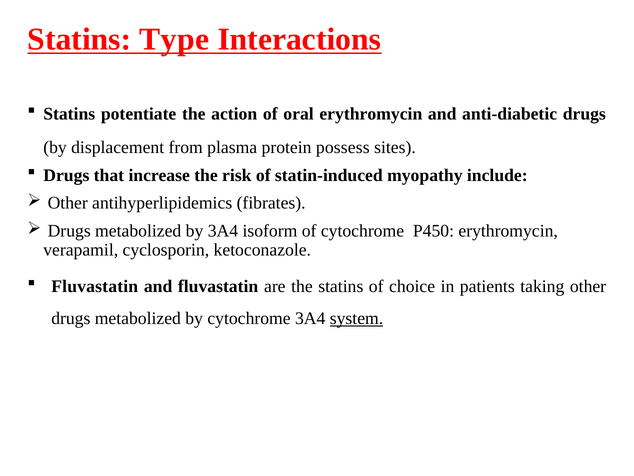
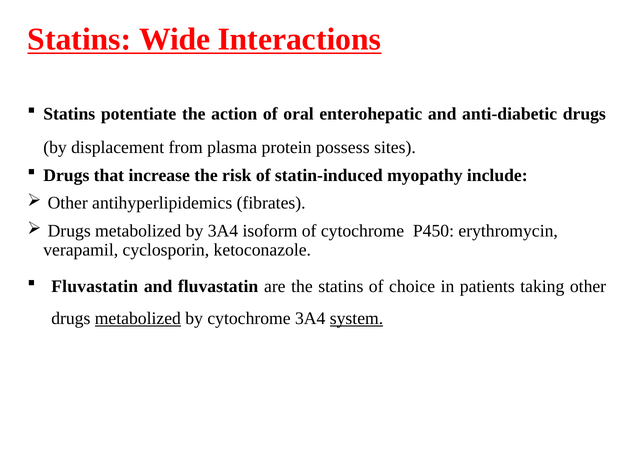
Type: Type -> Wide
oral erythromycin: erythromycin -> enterohepatic
metabolized at (138, 318) underline: none -> present
